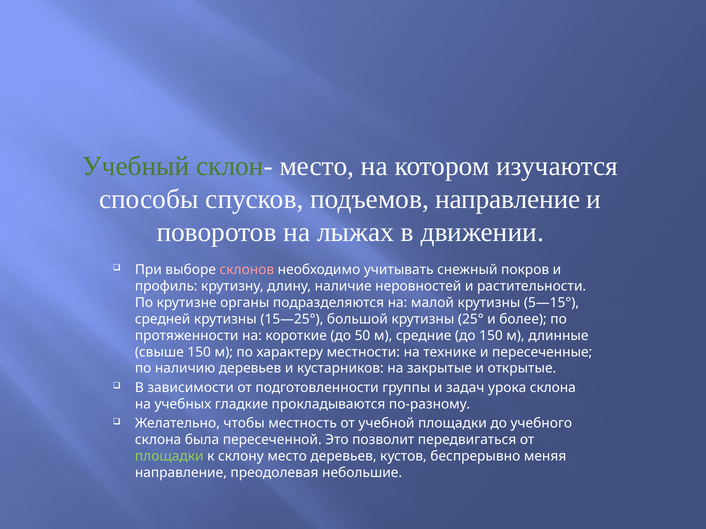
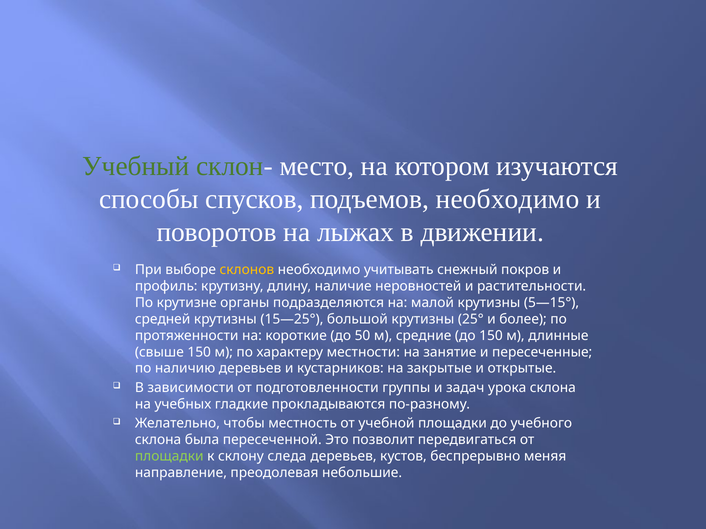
подъемов направление: направление -> необходимо
склонов colour: pink -> yellow
технике: технике -> занятие
склону место: место -> следа
